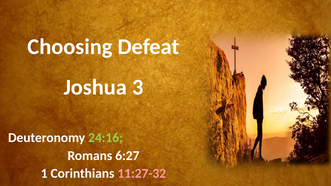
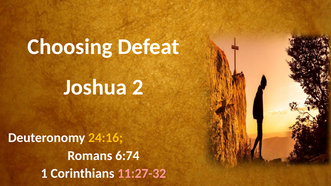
3: 3 -> 2
24:16 colour: light green -> yellow
6:27: 6:27 -> 6:74
